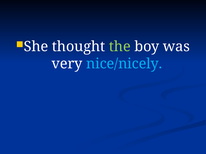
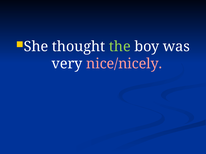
nice/nicely colour: light blue -> pink
